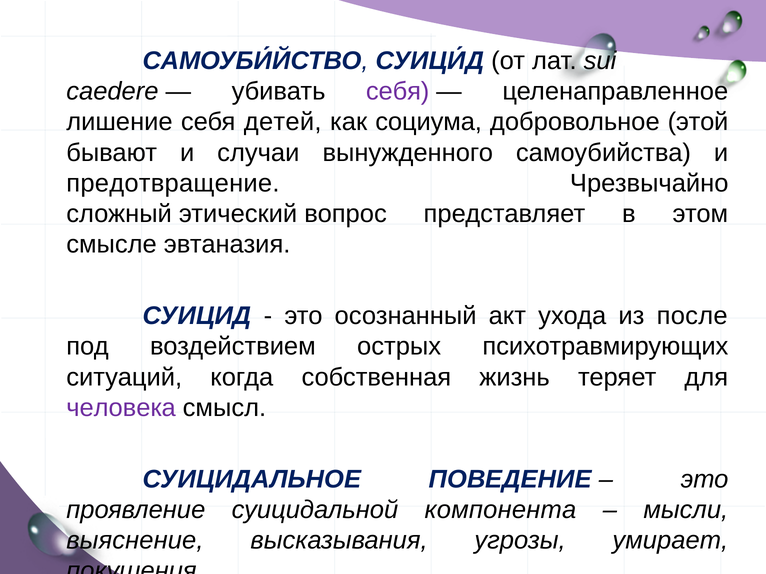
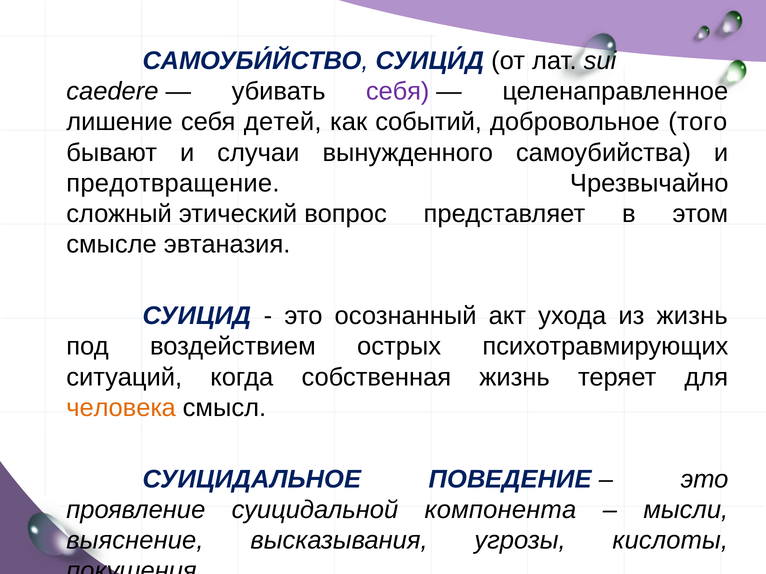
социума: социума -> событий
этой: этой -> того
из после: после -> жизнь
человека colour: purple -> orange
умирает: умирает -> кислоты
